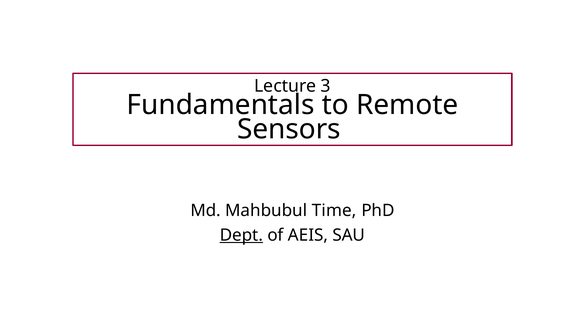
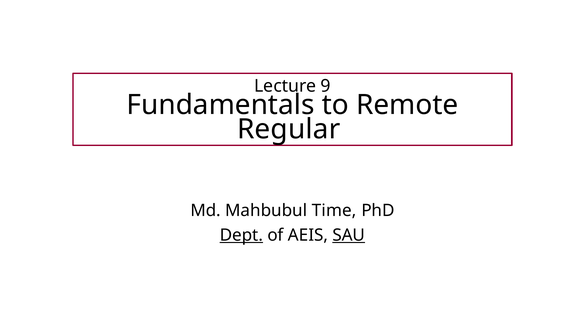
3: 3 -> 9
Sensors: Sensors -> Regular
SAU underline: none -> present
